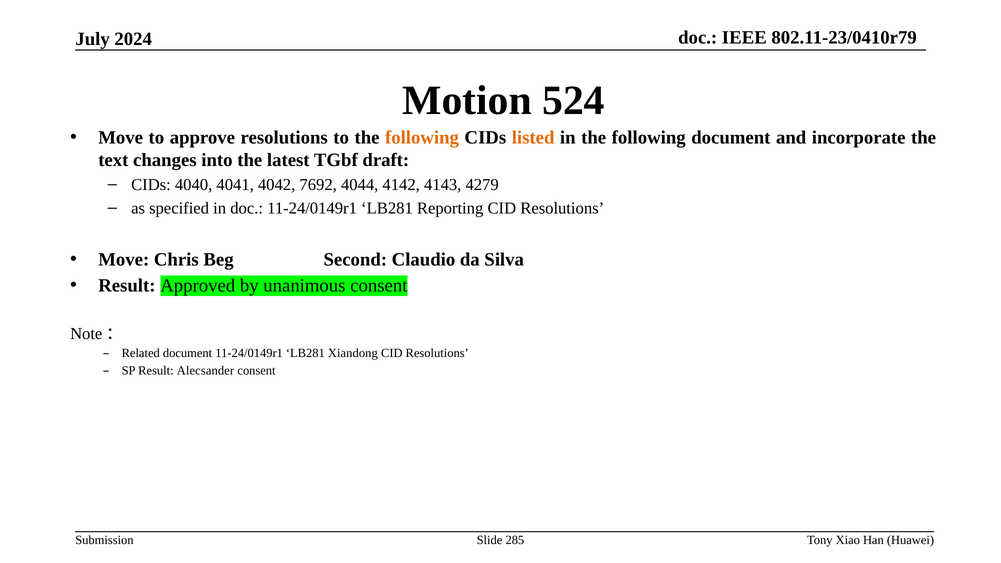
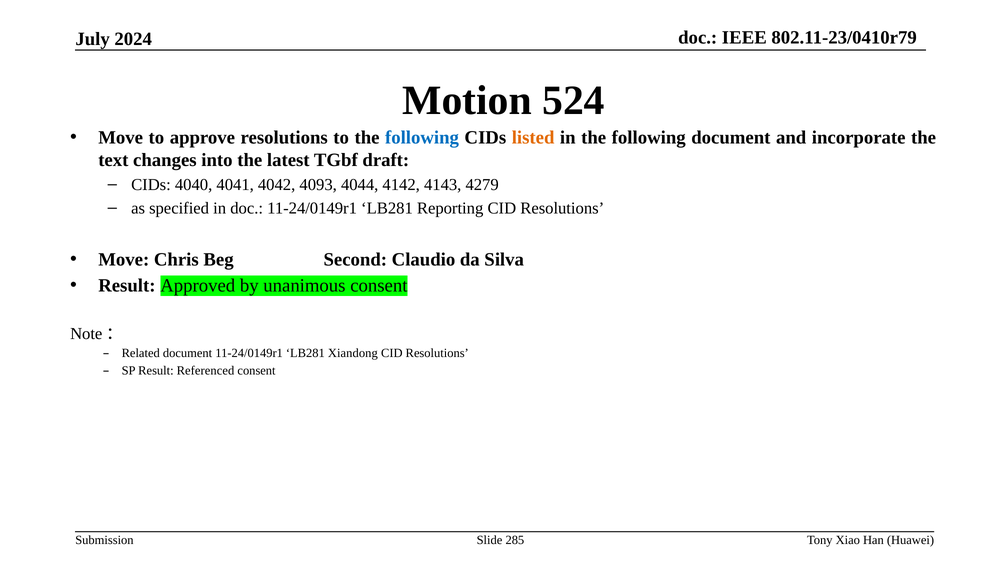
following at (422, 138) colour: orange -> blue
7692: 7692 -> 4093
Alecsander: Alecsander -> Referenced
